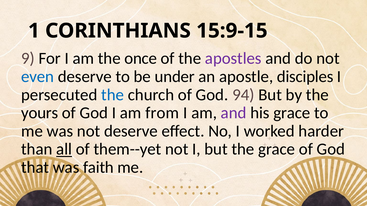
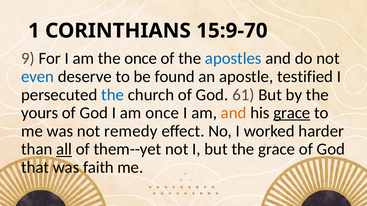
15:9-15: 15:9-15 -> 15:9-70
apostles colour: purple -> blue
under: under -> found
disciples: disciples -> testified
94: 94 -> 61
am from: from -> once
and at (234, 113) colour: purple -> orange
grace at (292, 113) underline: none -> present
not deserve: deserve -> remedy
